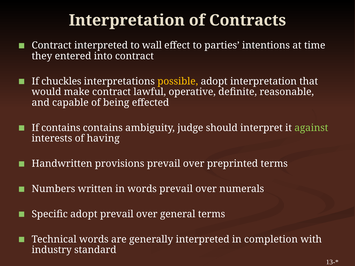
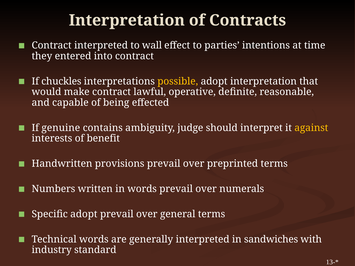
If contains: contains -> genuine
against colour: light green -> yellow
having: having -> benefit
completion: completion -> sandwiches
